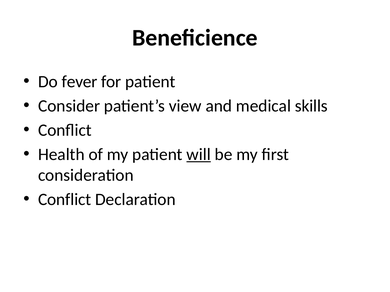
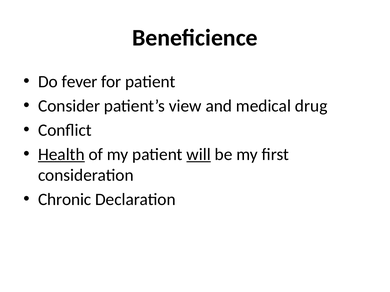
skills: skills -> drug
Health underline: none -> present
Conflict at (65, 200): Conflict -> Chronic
